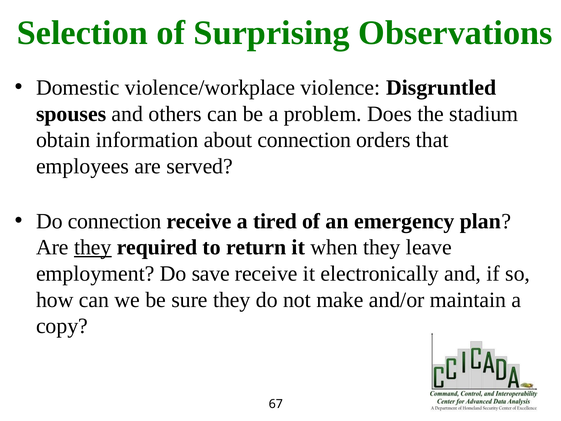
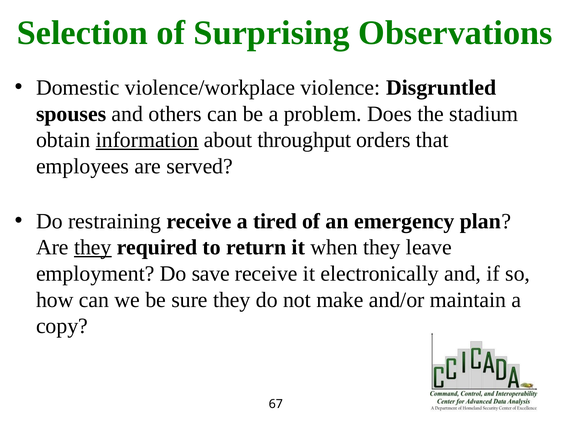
information underline: none -> present
about connection: connection -> throughput
Do connection: connection -> restraining
